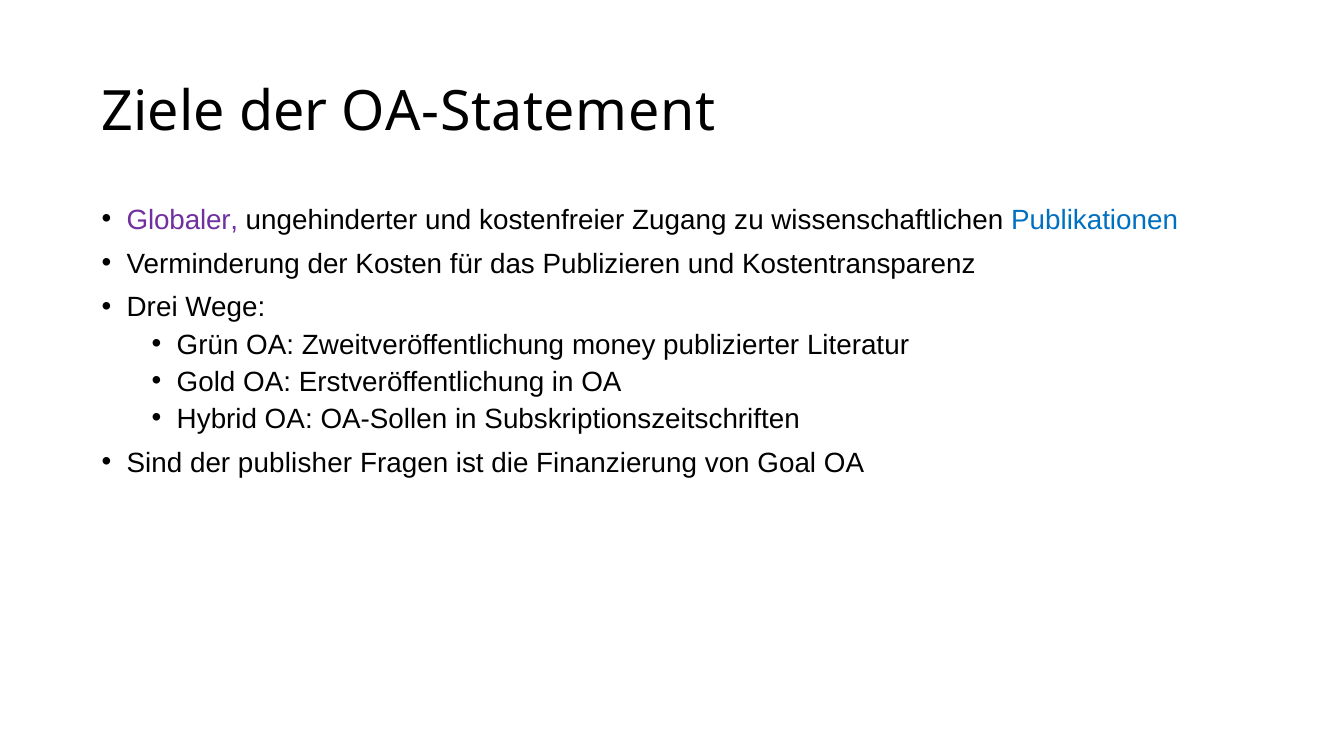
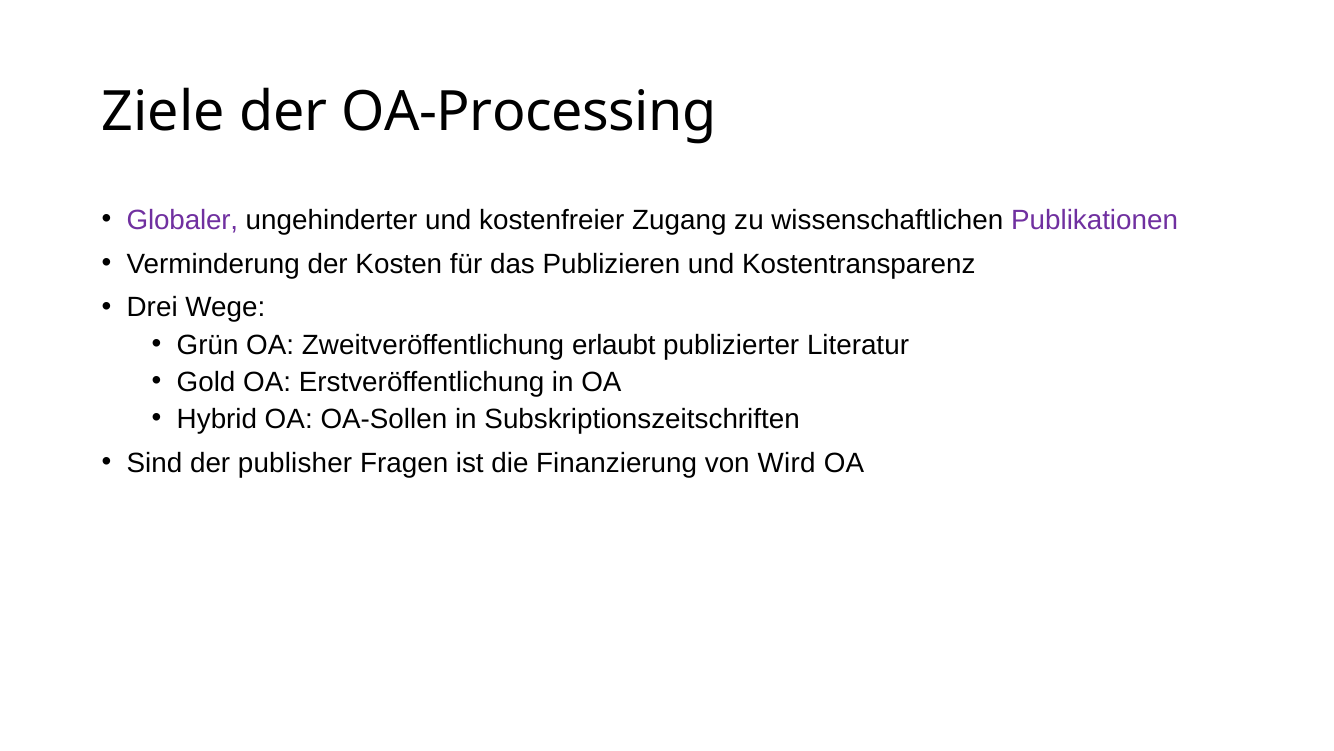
OA-Statement: OA-Statement -> OA-Processing
Publikationen colour: blue -> purple
money: money -> erlaubt
Goal: Goal -> Wird
